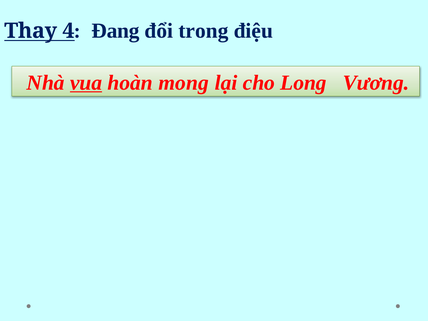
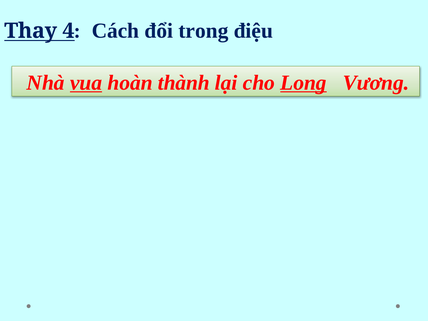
Đang: Đang -> Cách
mong: mong -> thành
Long underline: none -> present
